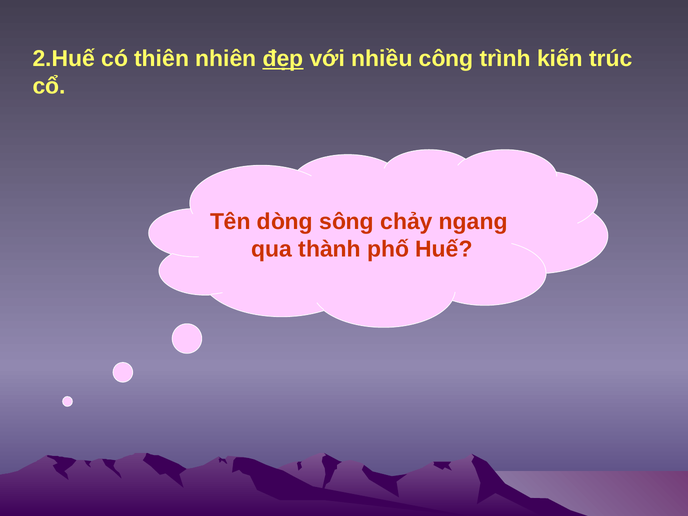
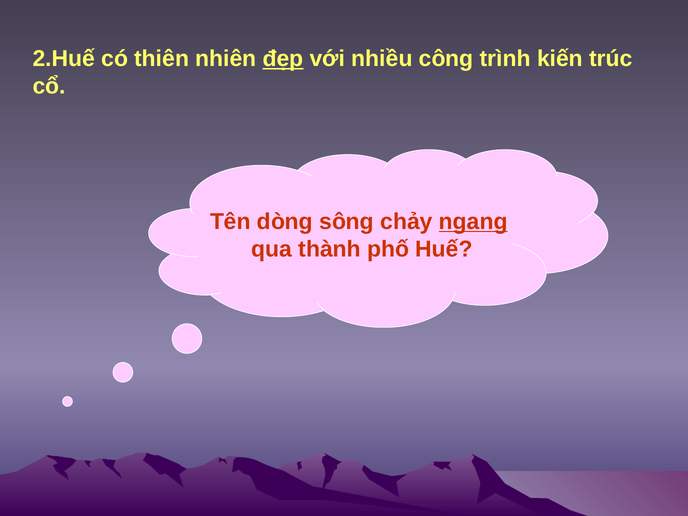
ngang underline: none -> present
